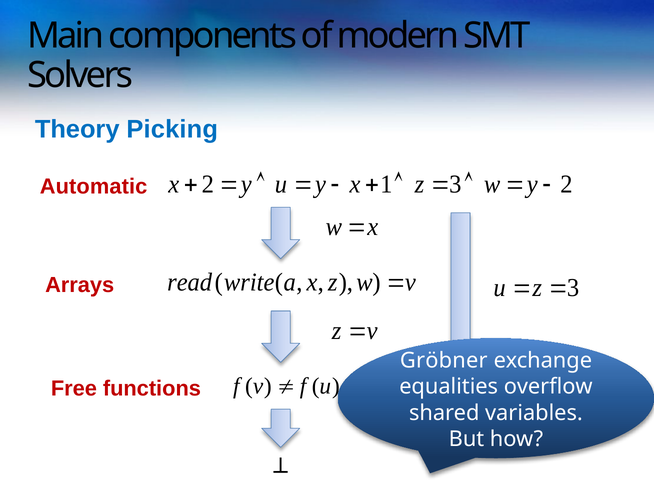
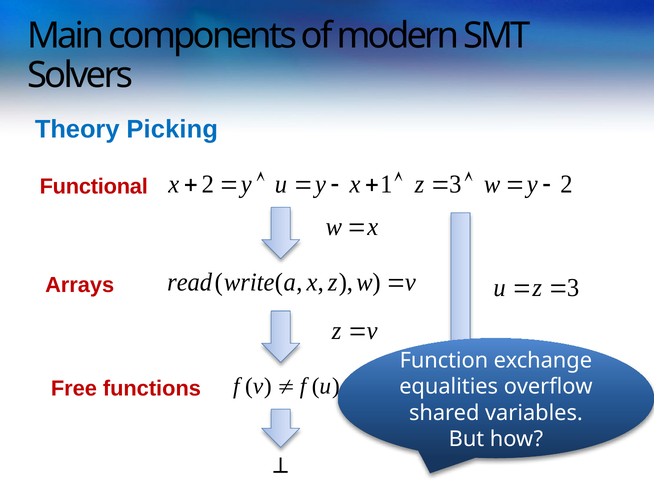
Automatic: Automatic -> Functional
Gröbner: Gröbner -> Function
